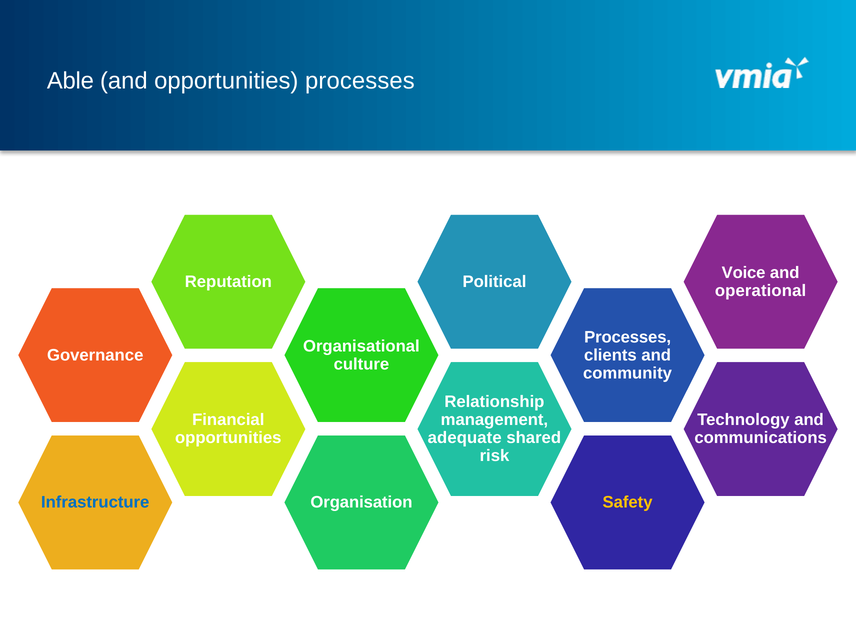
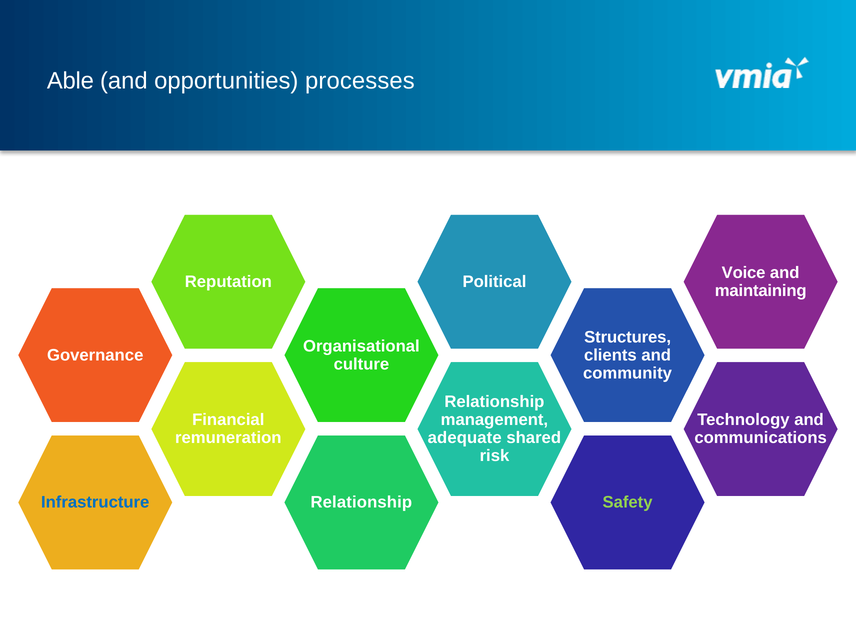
operational: operational -> maintaining
Processes at (628, 337): Processes -> Structures
opportunities at (228, 438): opportunities -> remuneration
Organisation at (361, 502): Organisation -> Relationship
Safety colour: yellow -> light green
